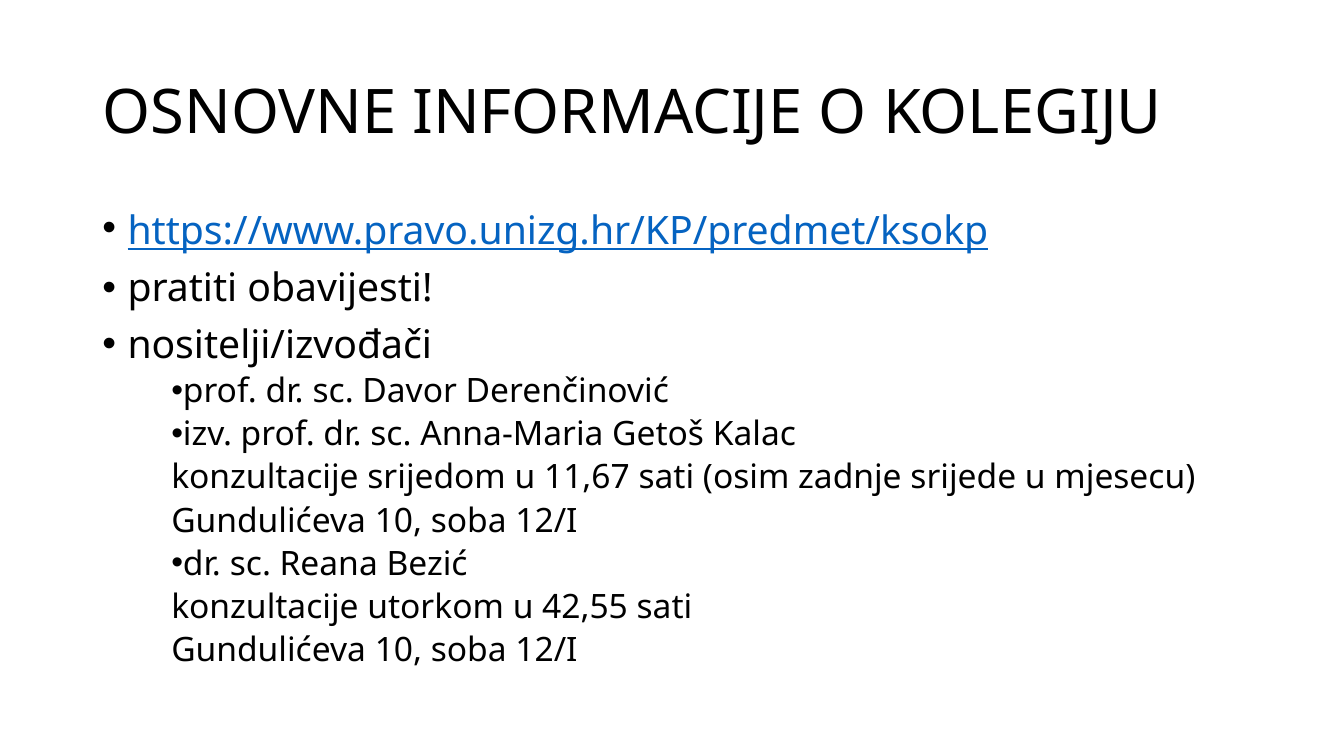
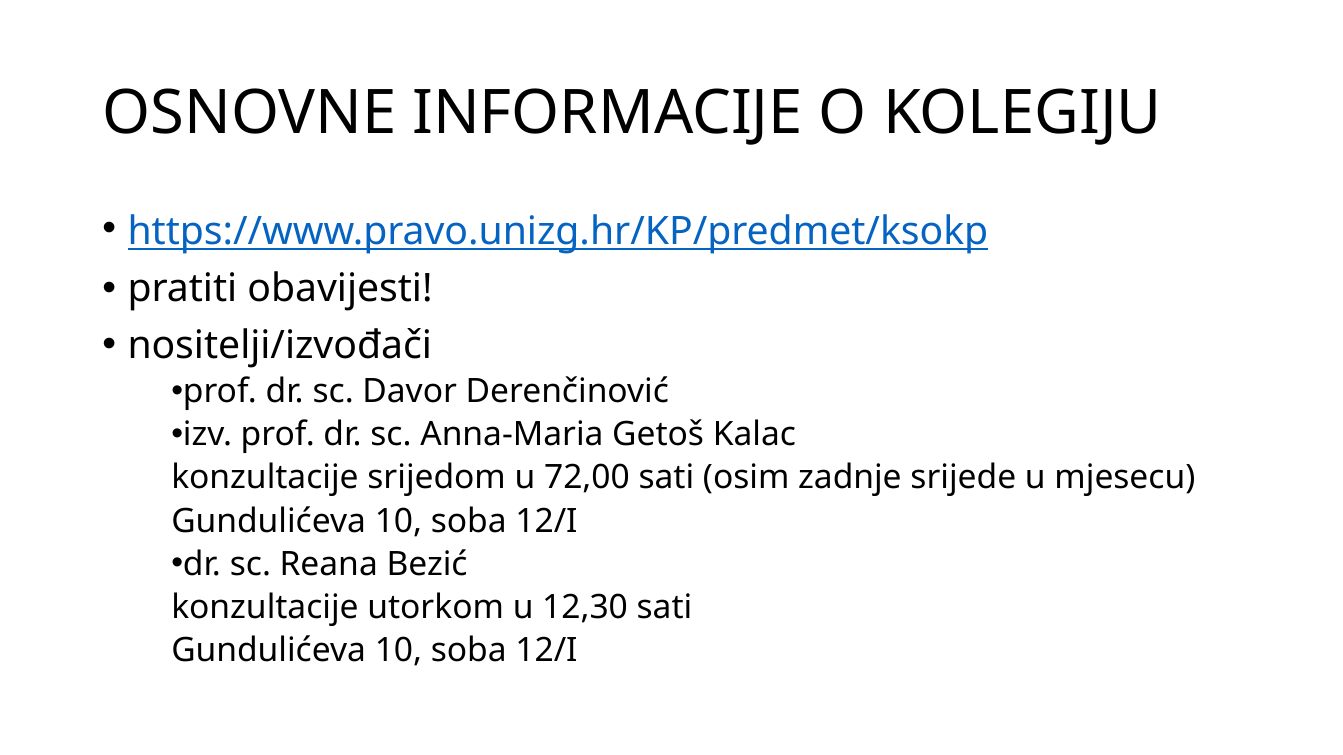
11,67: 11,67 -> 72,00
42,55: 42,55 -> 12,30
